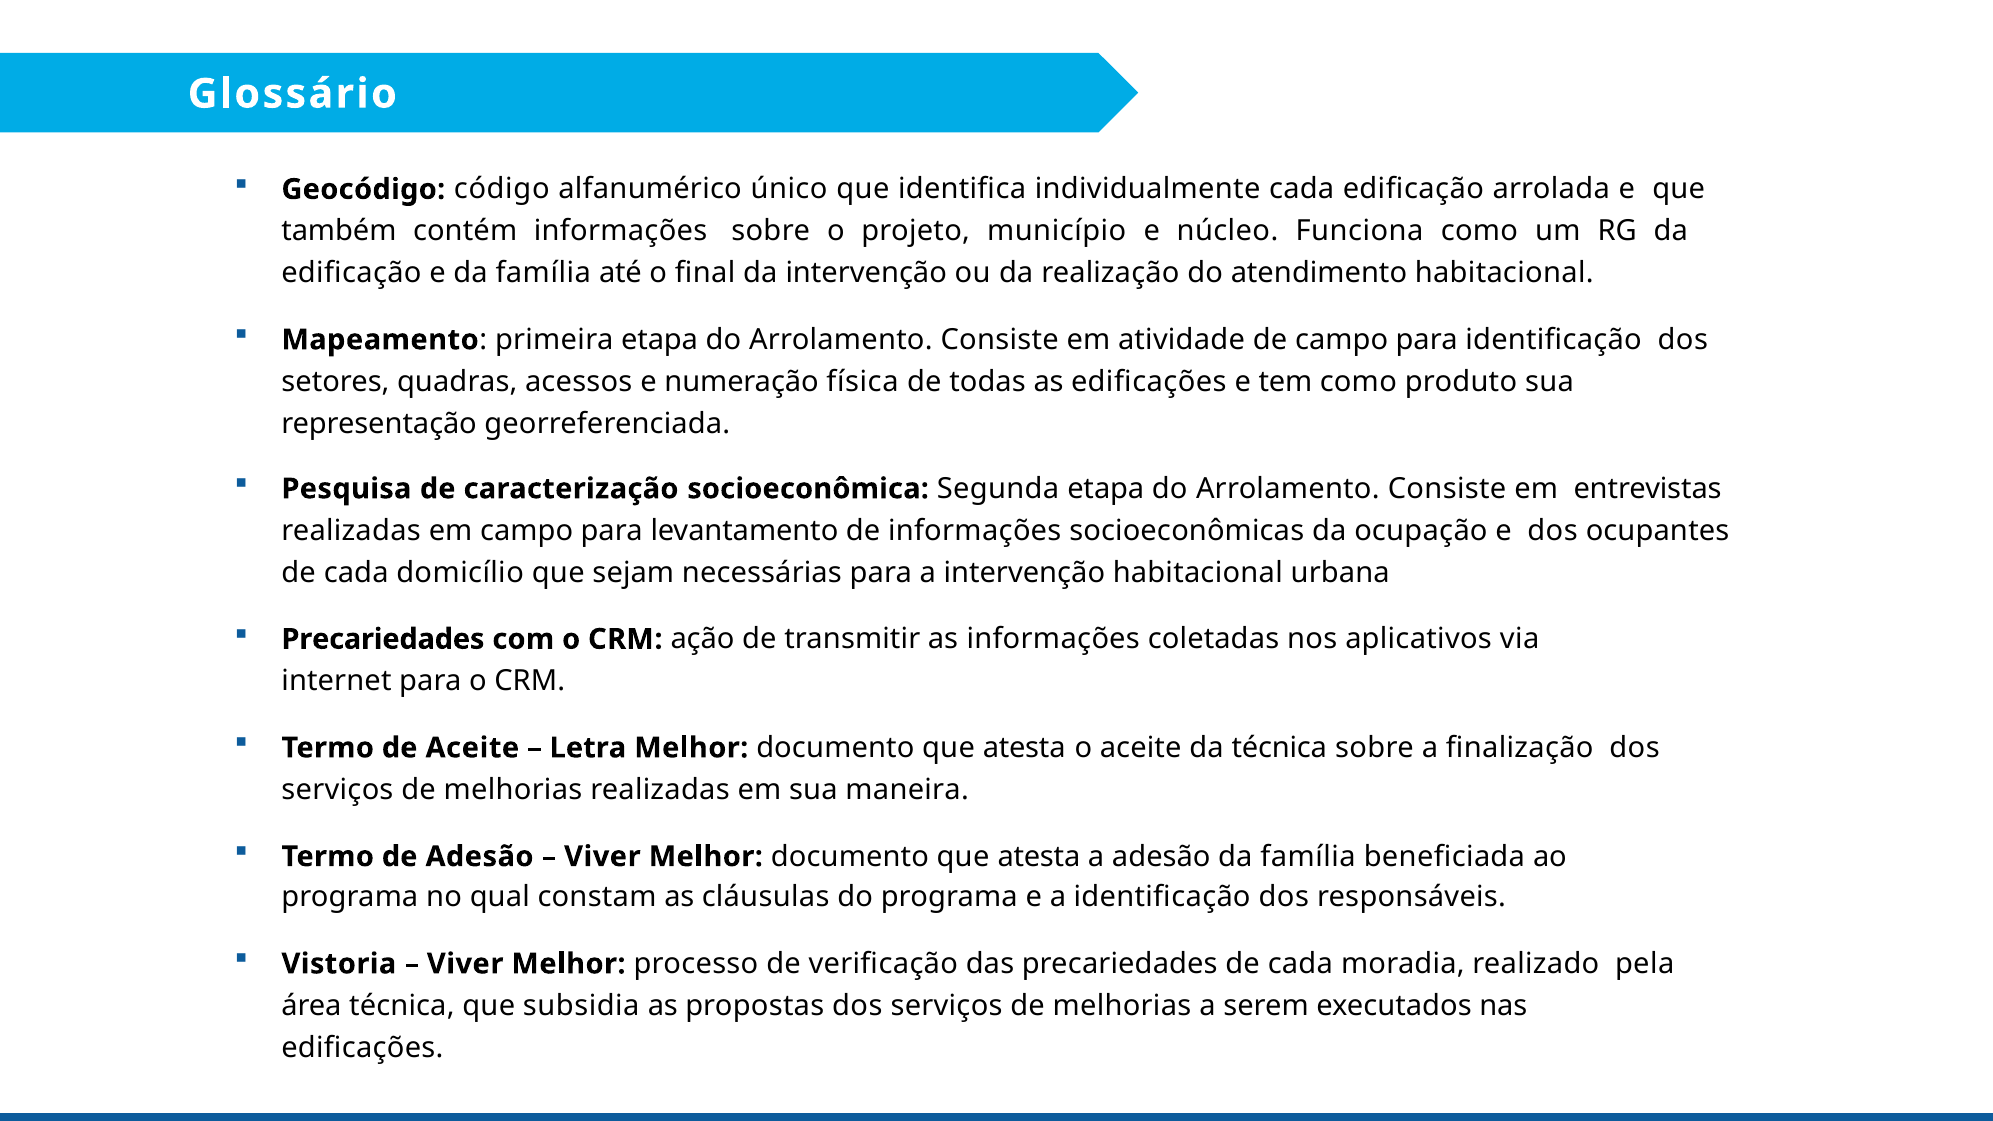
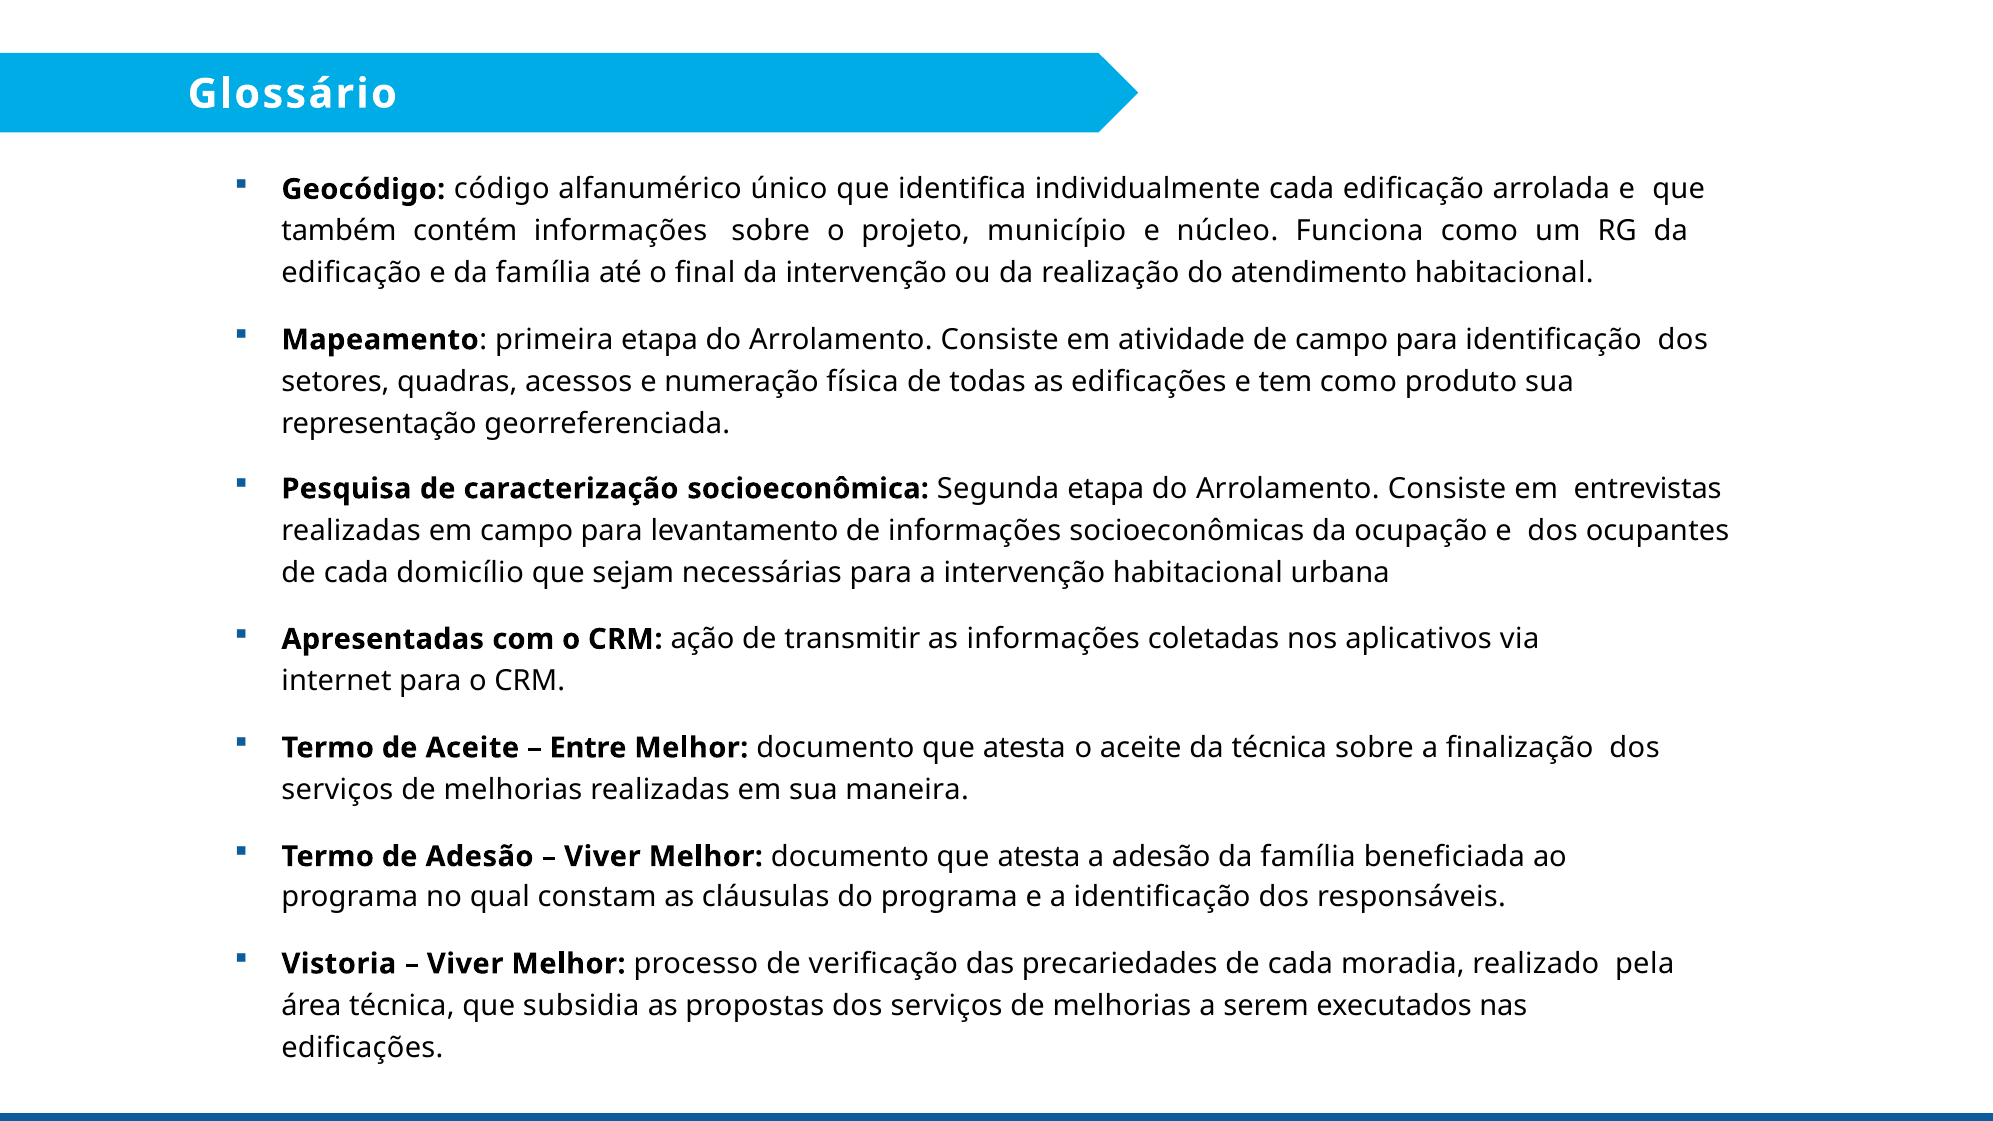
Precariedades at (383, 639): Precariedades -> Apresentadas
Letra: Letra -> Entre
